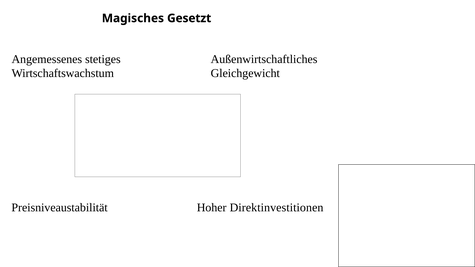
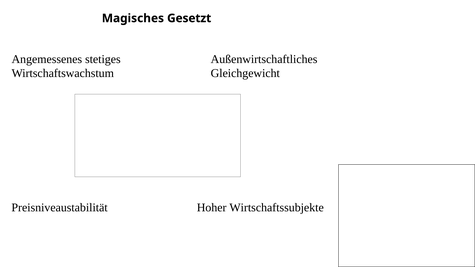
Direktinvestitionen: Direktinvestitionen -> Wirtschaftssubjekte
